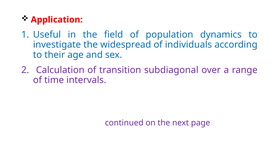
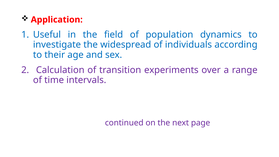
subdiagonal: subdiagonal -> experiments
